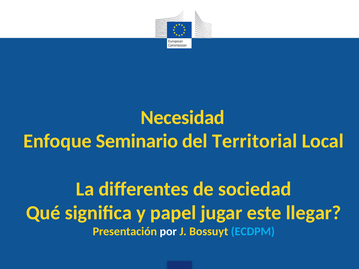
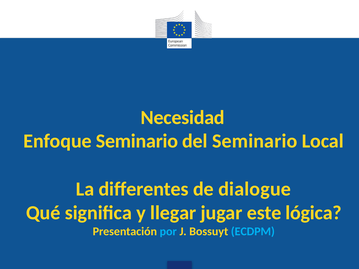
del Territorial: Territorial -> Seminario
sociedad: sociedad -> dialogue
papel: papel -> llegar
llegar: llegar -> lógica
por colour: white -> light blue
